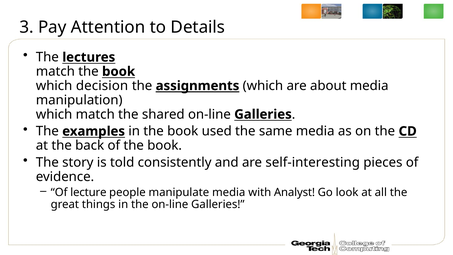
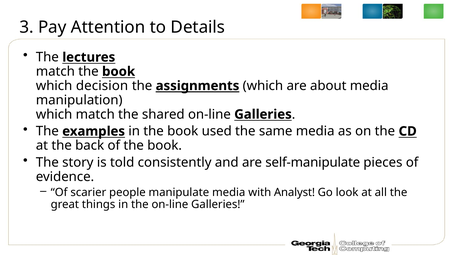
self-interesting: self-interesting -> self-manipulate
lecture: lecture -> scarier
